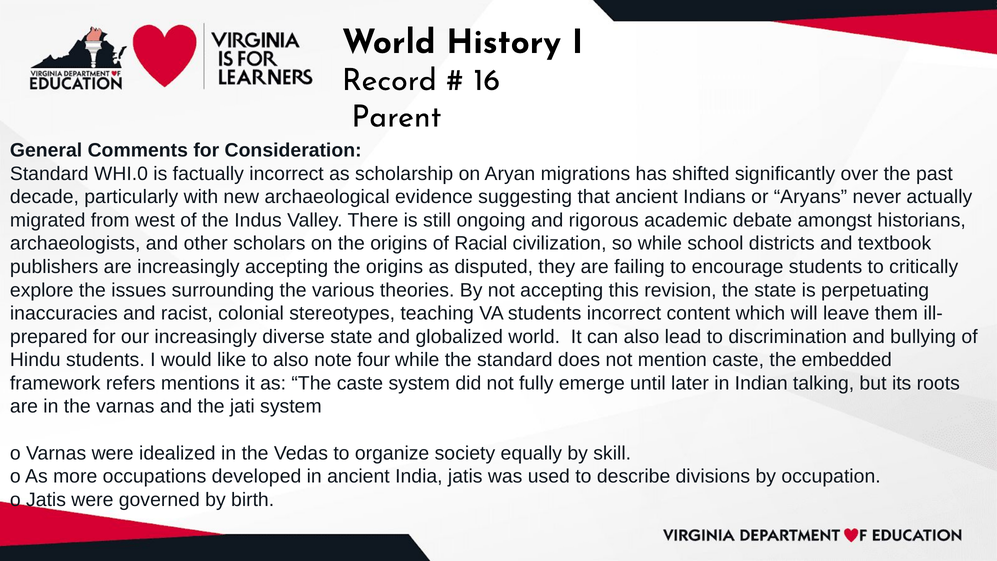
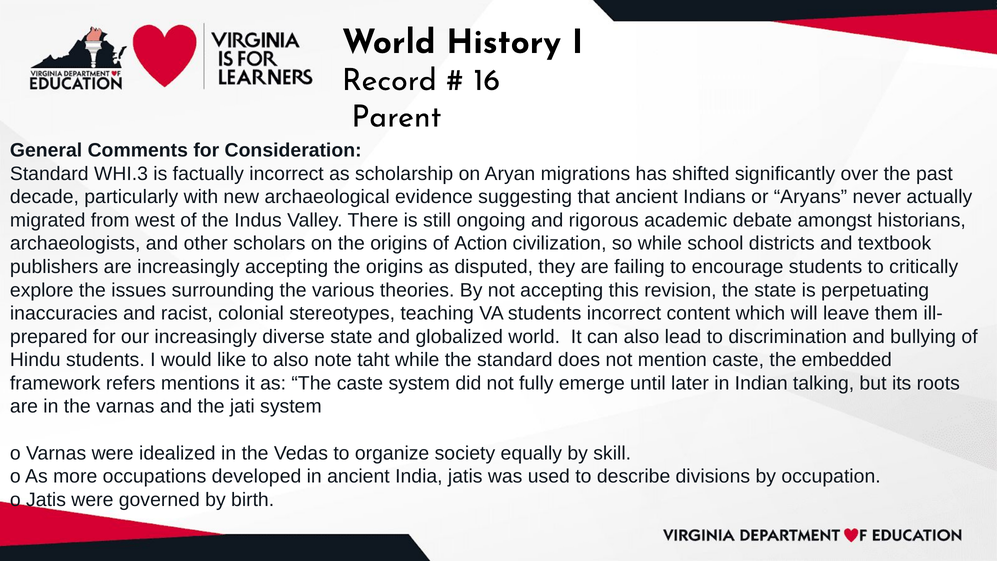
WHI.0: WHI.0 -> WHI.3
Racial: Racial -> Action
four: four -> taht
